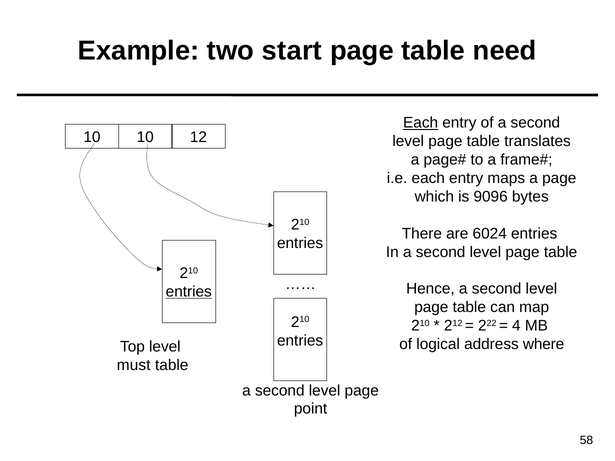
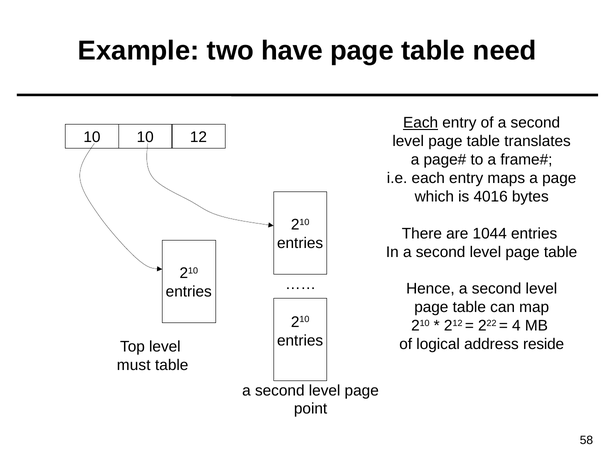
start: start -> have
9096: 9096 -> 4016
6024: 6024 -> 1044
entries at (189, 292) underline: present -> none
where: where -> reside
